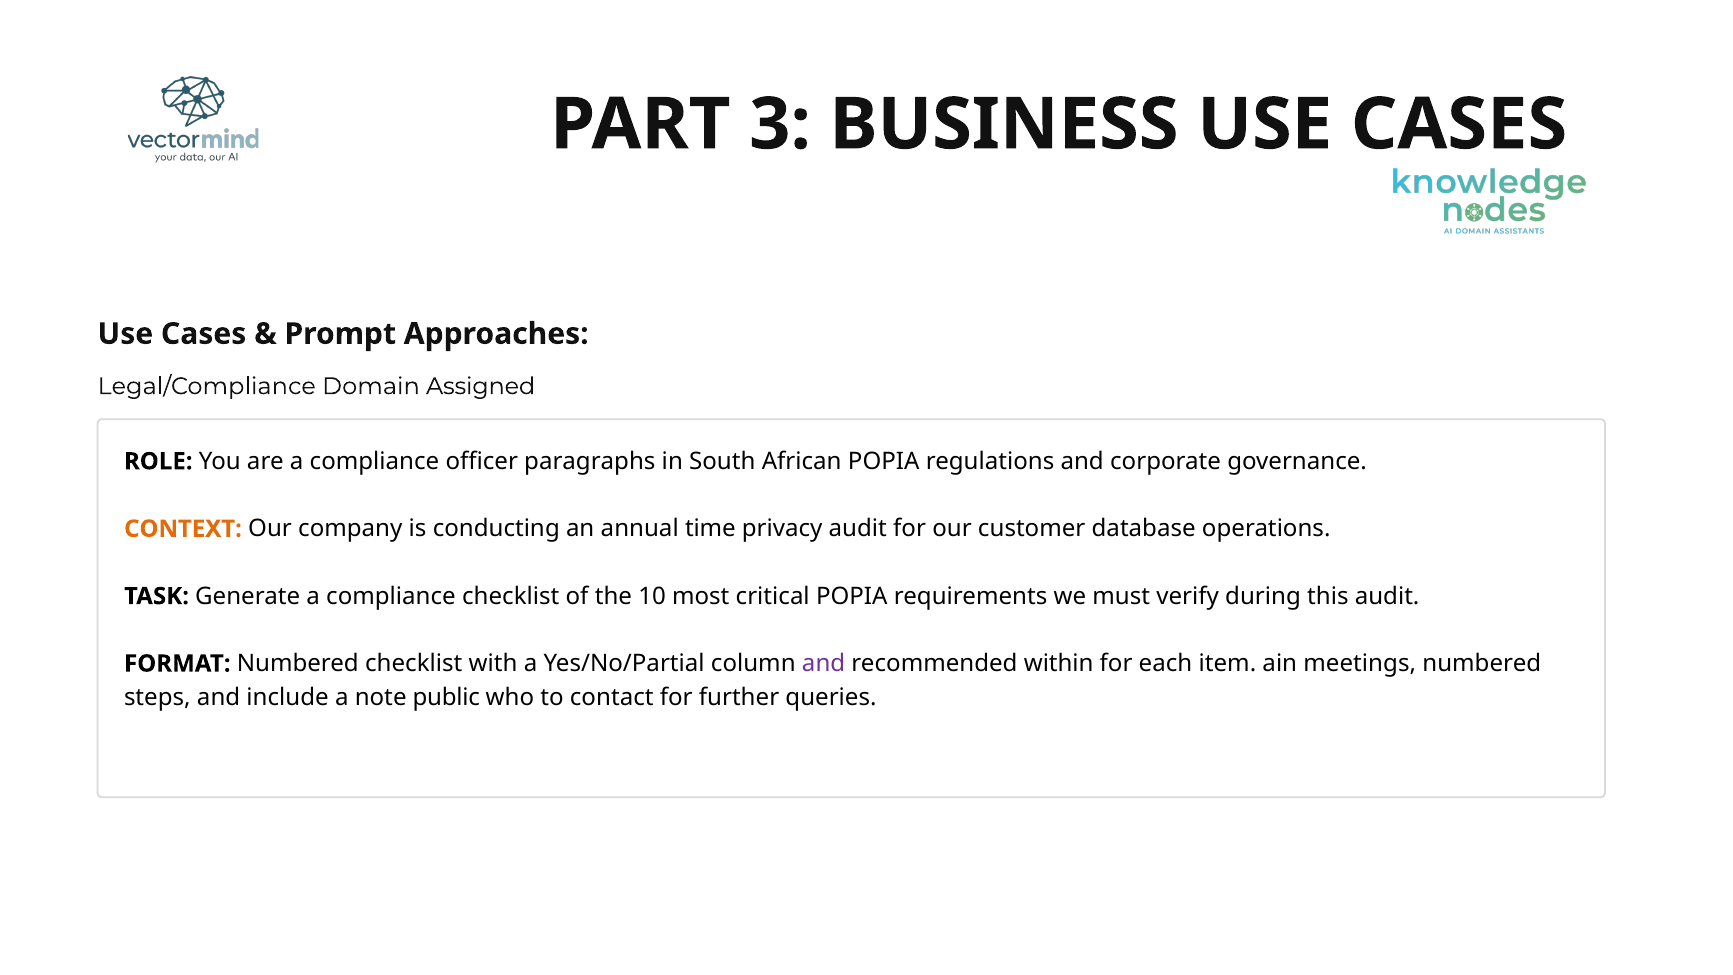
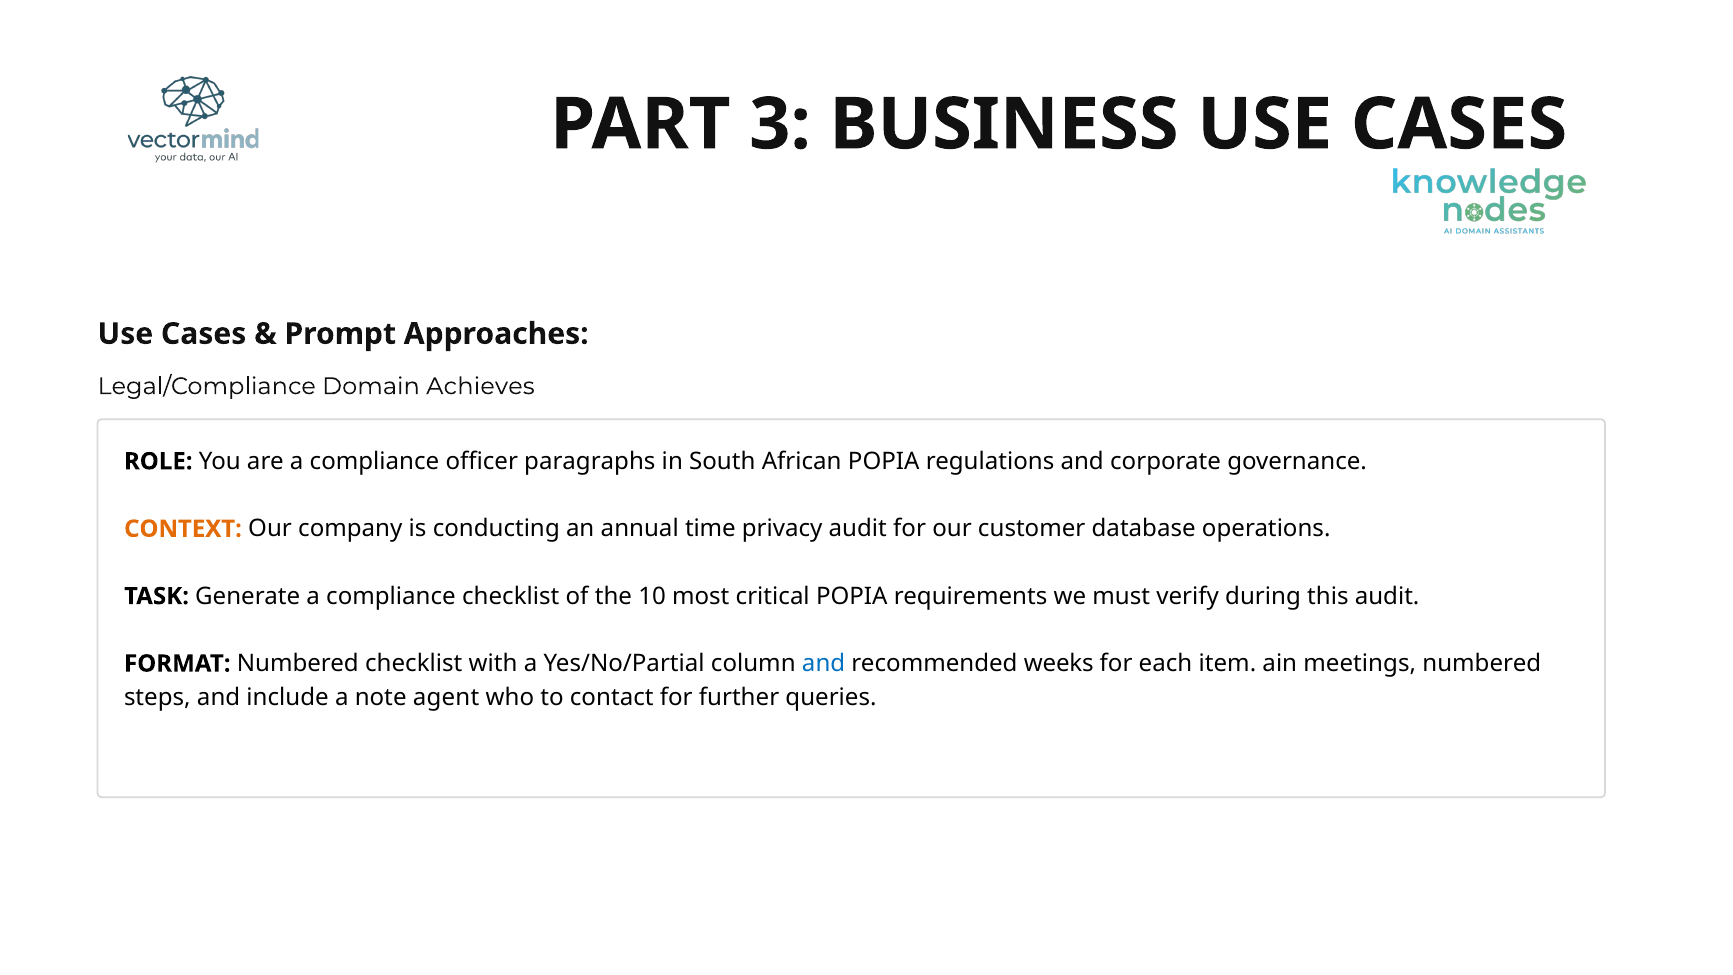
Assigned: Assigned -> Achieves
and at (824, 664) colour: purple -> blue
within: within -> weeks
public: public -> agent
